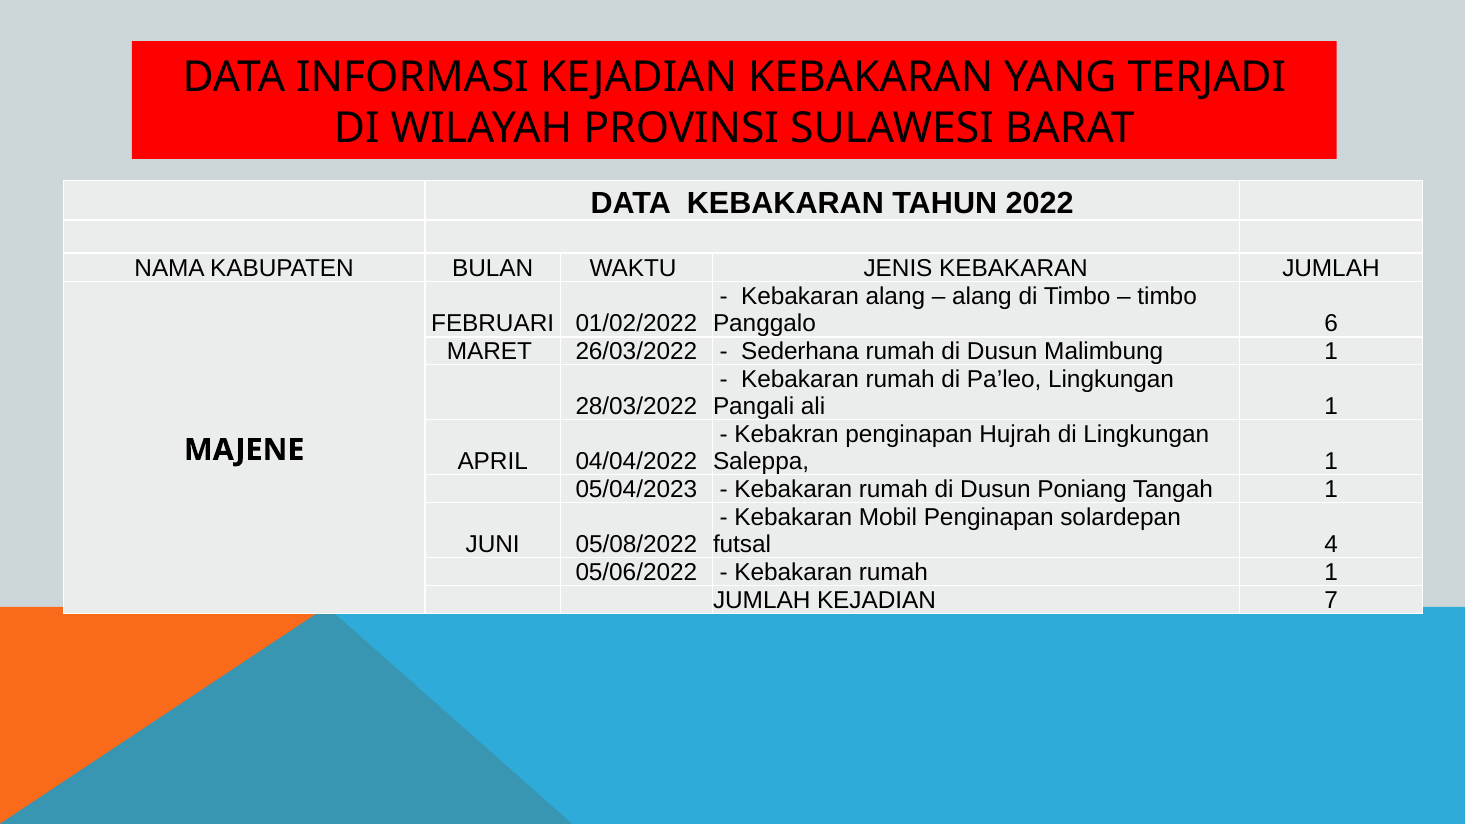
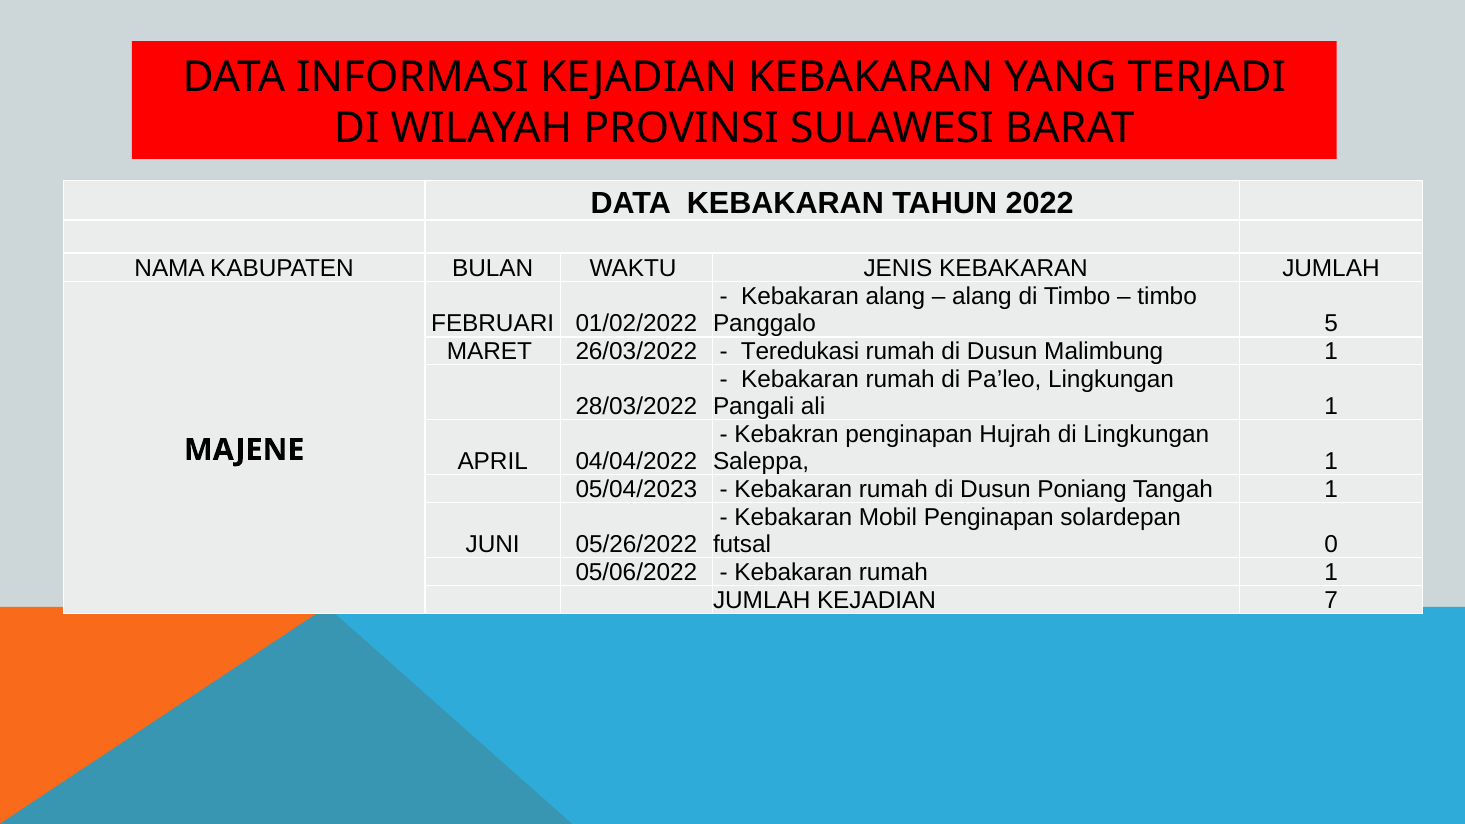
6: 6 -> 5
Sederhana: Sederhana -> Teredukasi
05/08/2022: 05/08/2022 -> 05/26/2022
4: 4 -> 0
